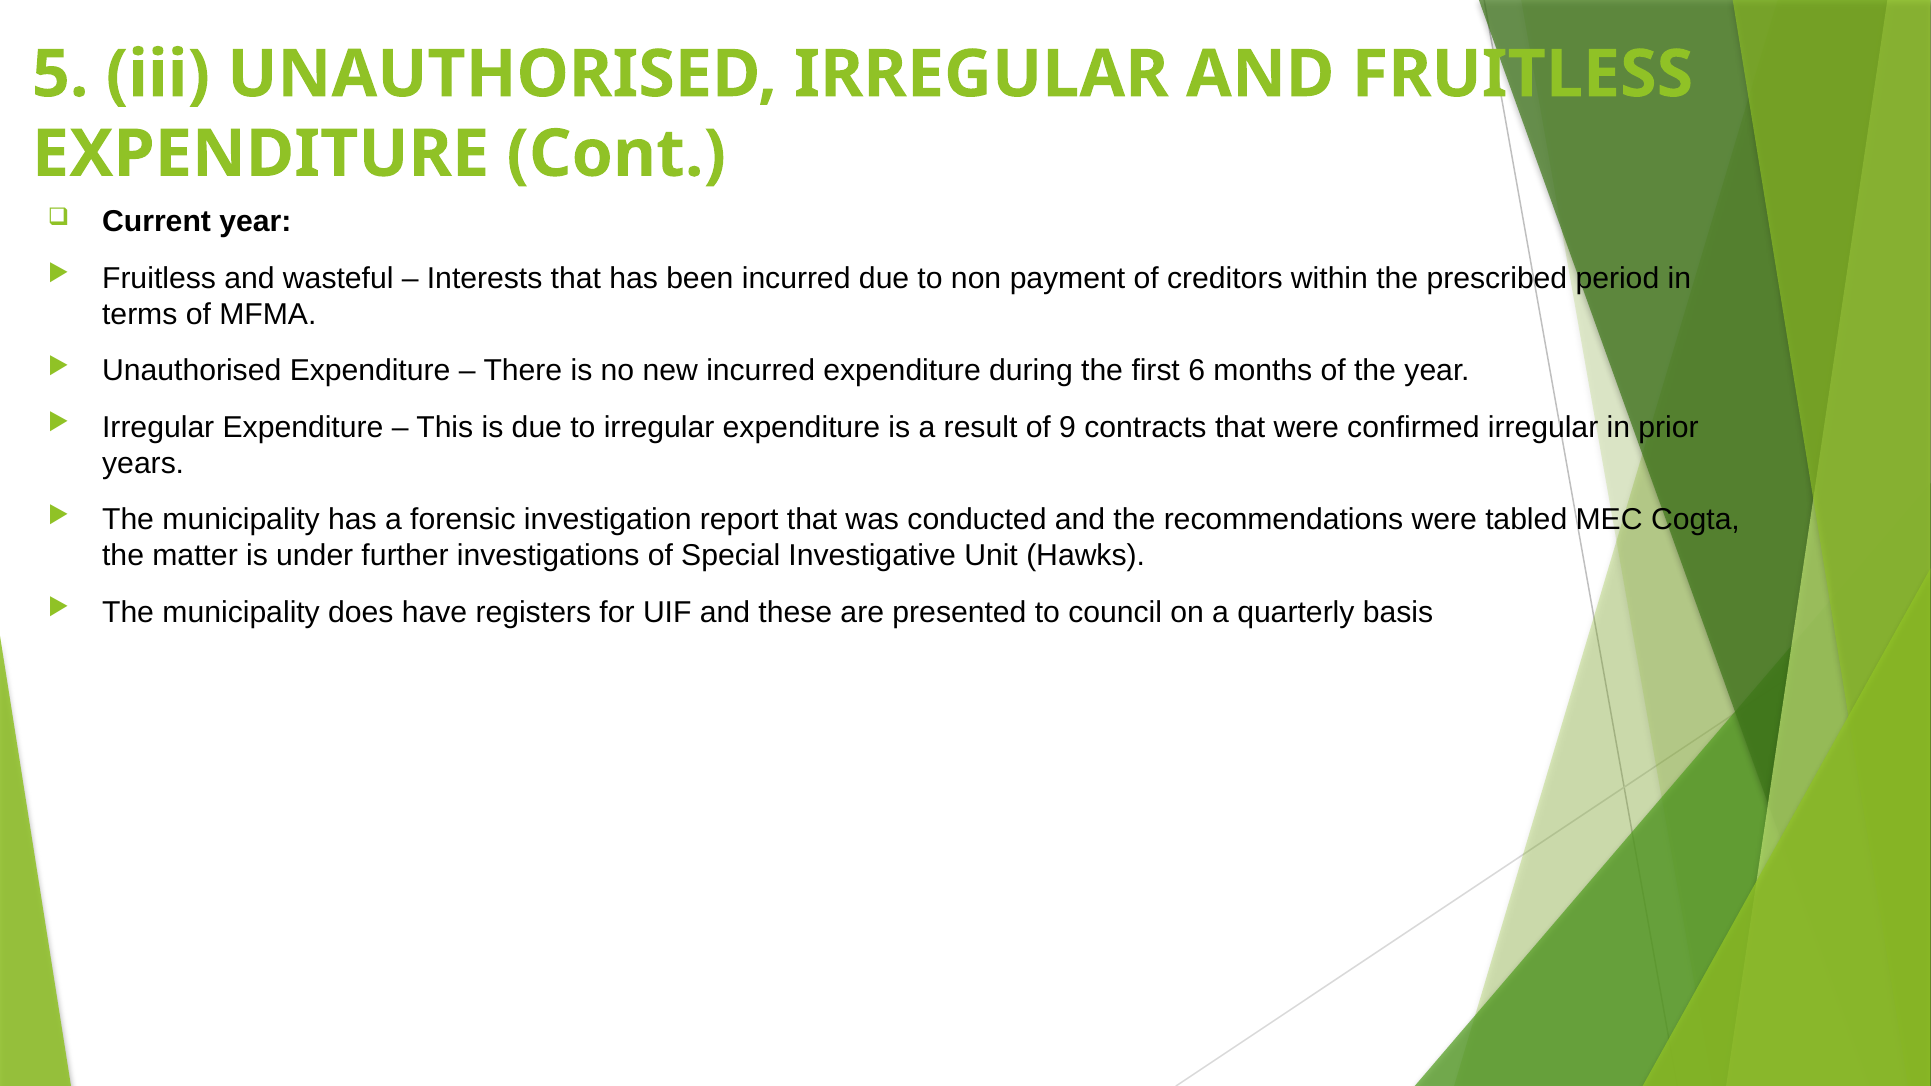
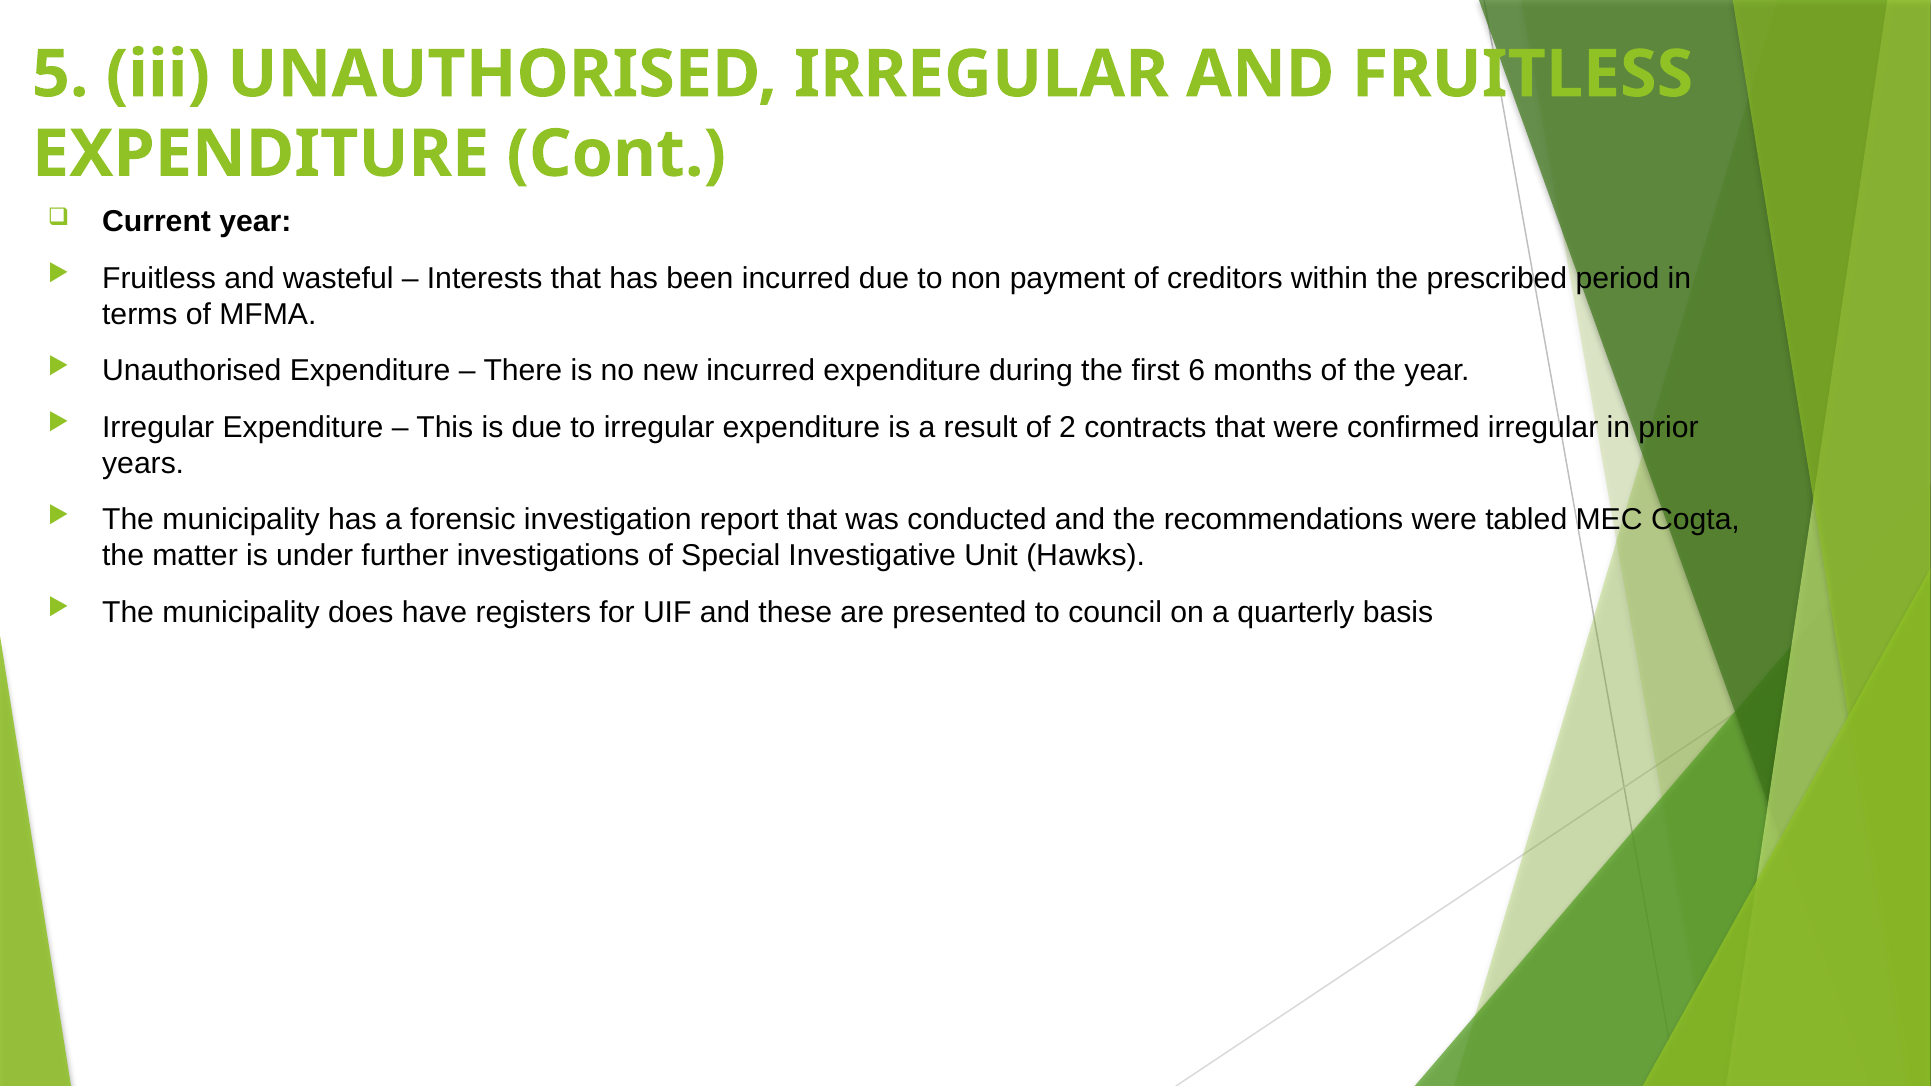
9: 9 -> 2
